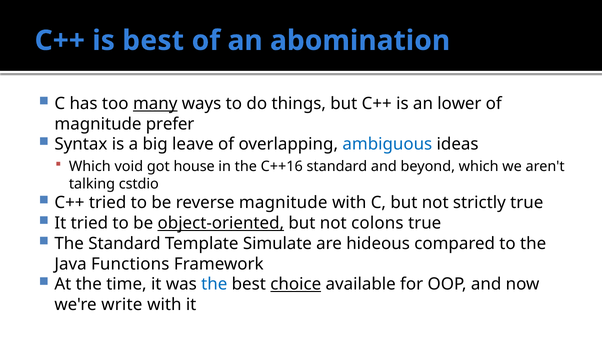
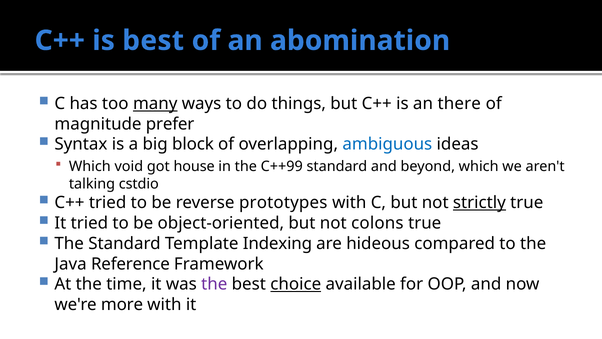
lower: lower -> there
leave: leave -> block
C++16: C++16 -> C++99
reverse magnitude: magnitude -> prototypes
strictly underline: none -> present
object-oriented underline: present -> none
Simulate: Simulate -> Indexing
Functions: Functions -> Reference
the at (214, 284) colour: blue -> purple
write: write -> more
